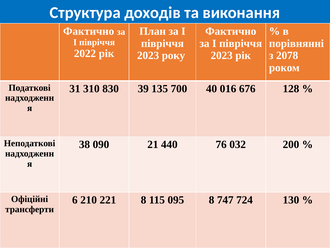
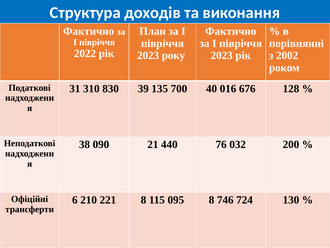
2078: 2078 -> 2002
747: 747 -> 746
